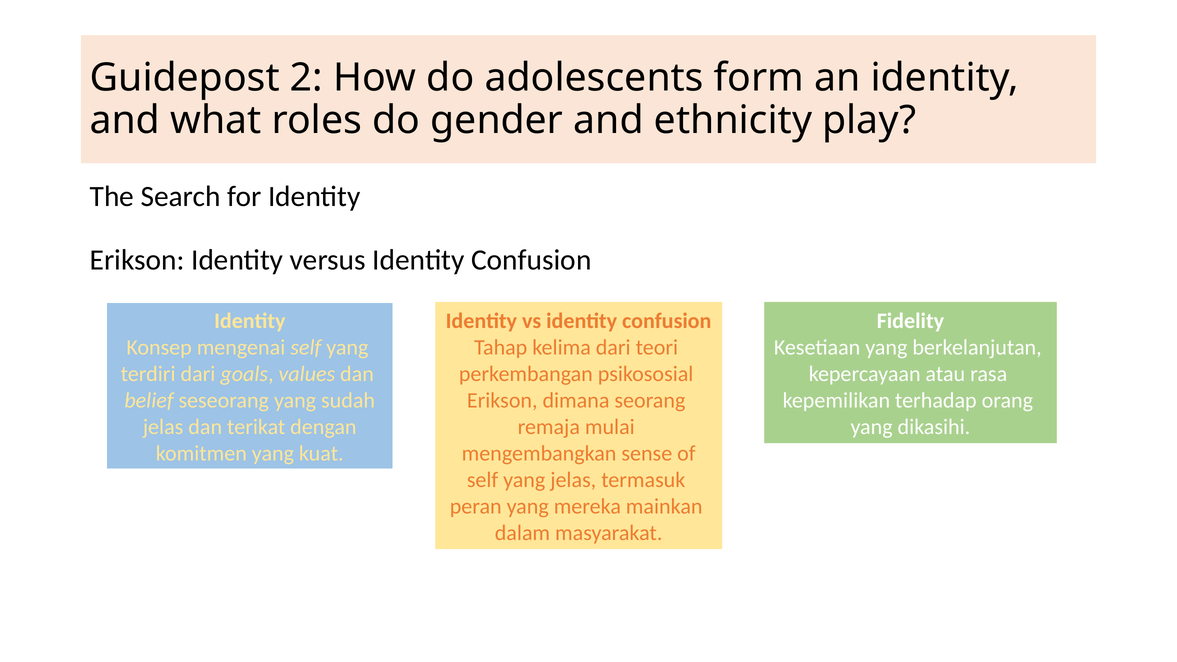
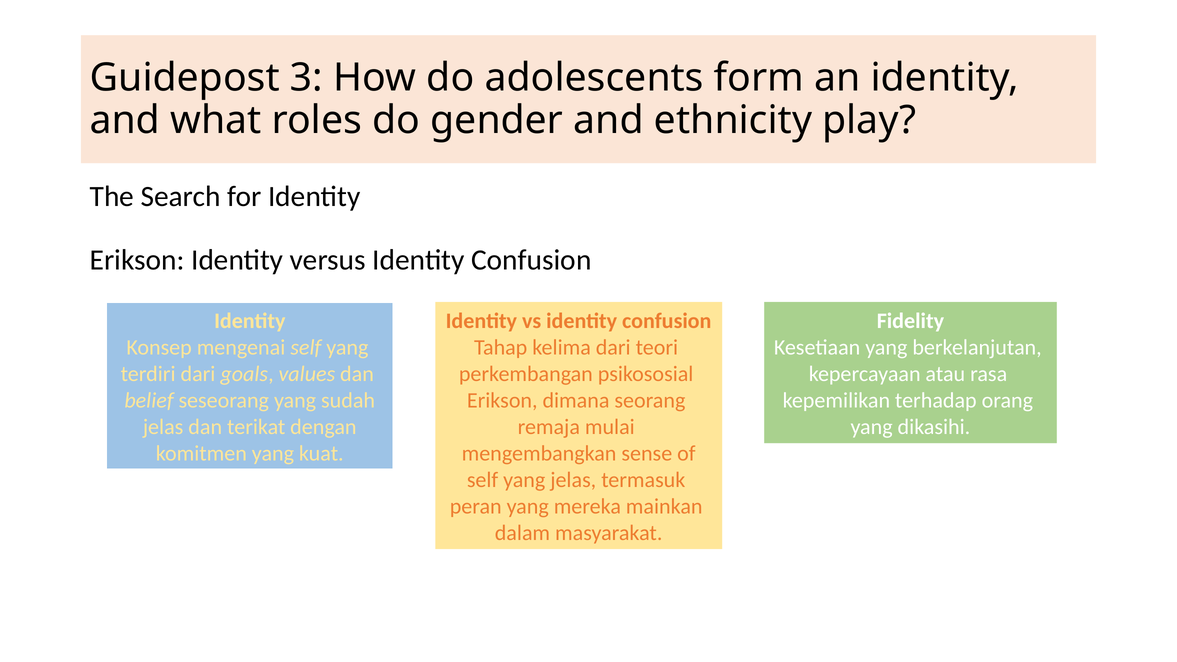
2: 2 -> 3
